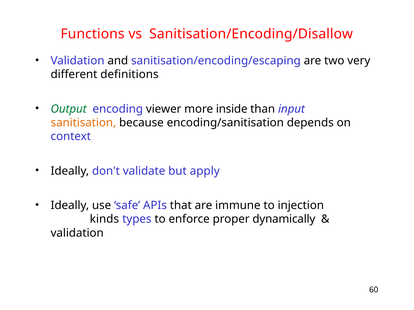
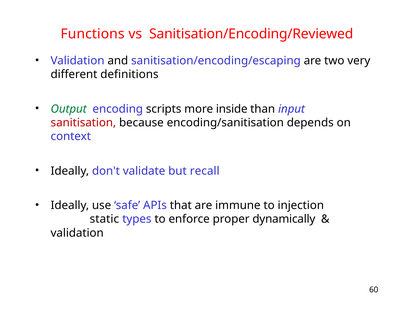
Sanitisation/Encoding/Disallow: Sanitisation/Encoding/Disallow -> Sanitisation/Encoding/Reviewed
viewer: viewer -> scripts
sanitisation colour: orange -> red
apply: apply -> recall
kinds: kinds -> static
